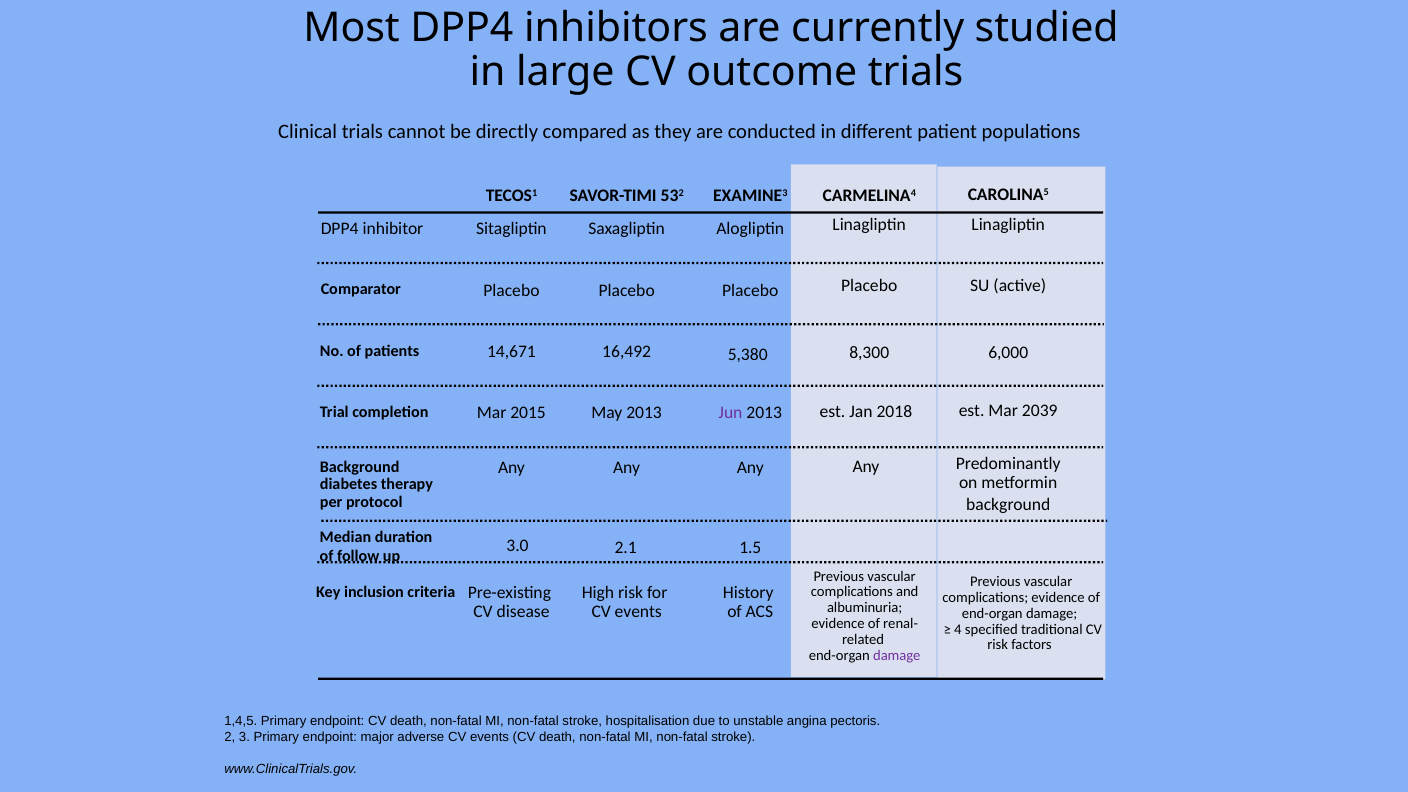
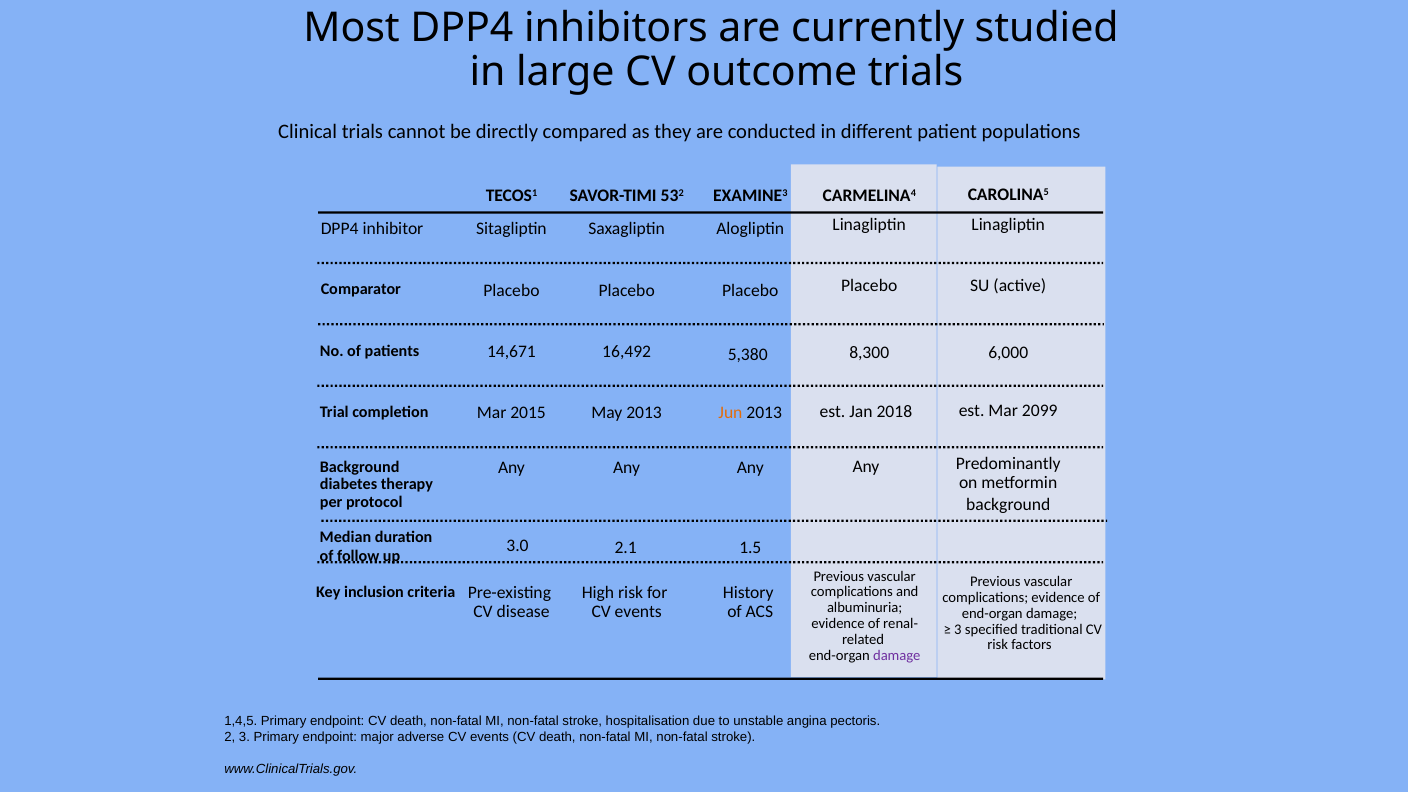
2039: 2039 -> 2099
Jun colour: purple -> orange
4 at (958, 629): 4 -> 3
